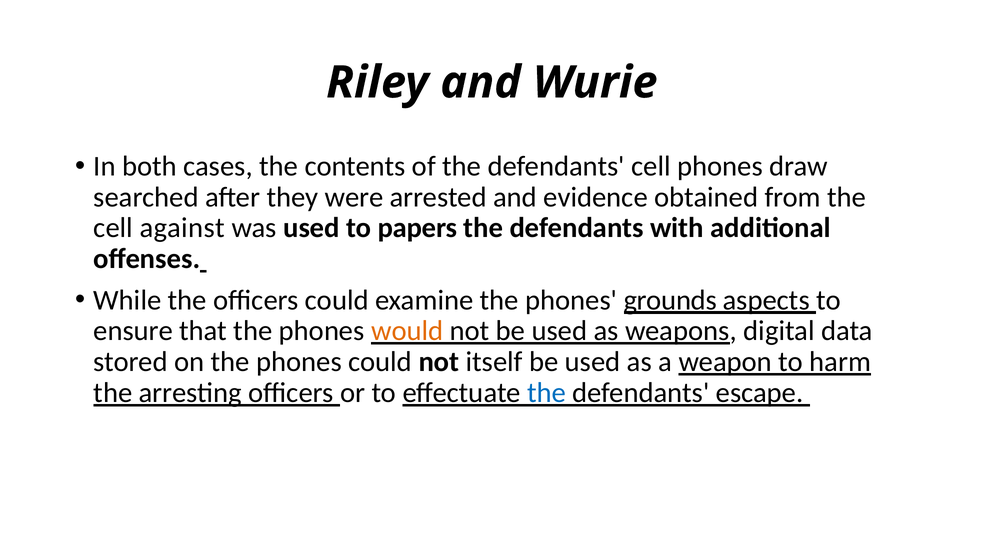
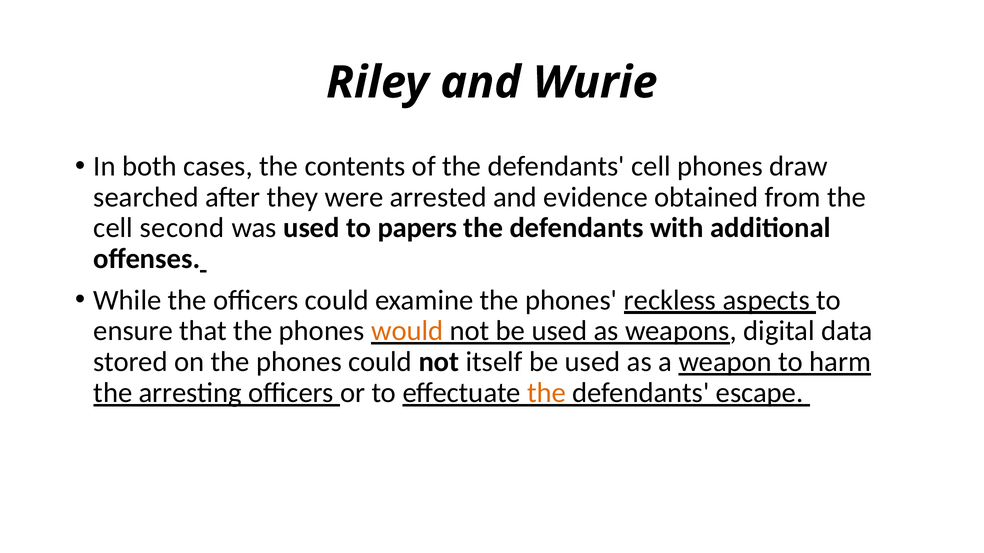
against: against -> second
grounds: grounds -> reckless
the at (546, 393) colour: blue -> orange
